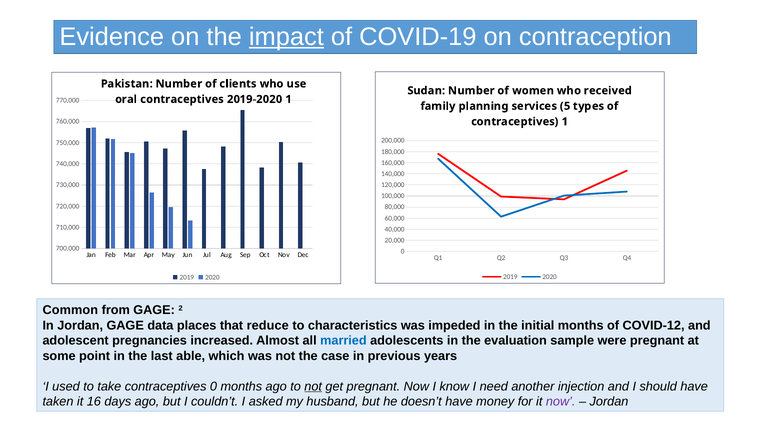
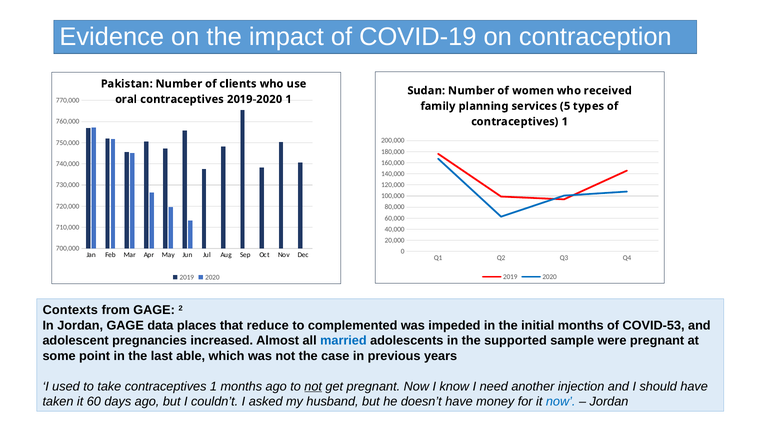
impact underline: present -> none
Common: Common -> Contexts
characteristics: characteristics -> complemented
COVID-12: COVID-12 -> COVID-53
evaluation: evaluation -> supported
take contraceptives 0: 0 -> 1
16: 16 -> 60
now at (561, 402) colour: purple -> blue
